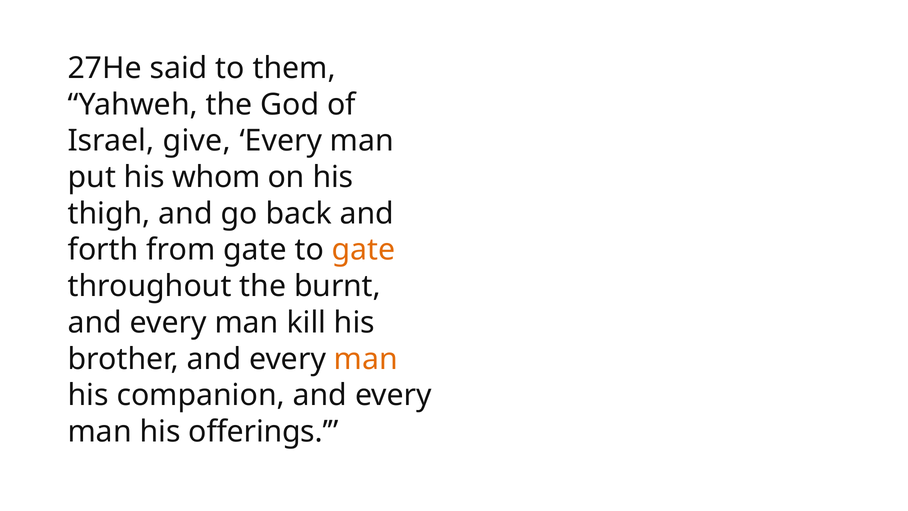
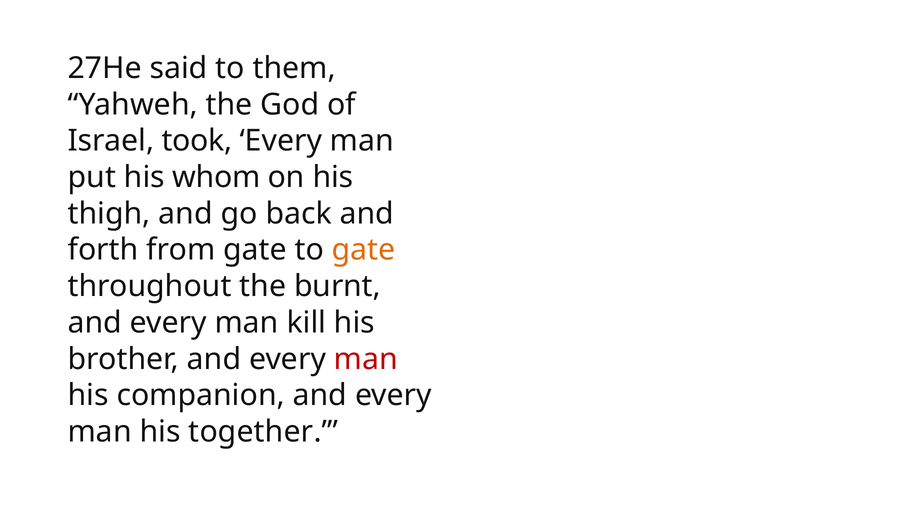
give: give -> took
man at (366, 359) colour: orange -> red
offerings: offerings -> together
